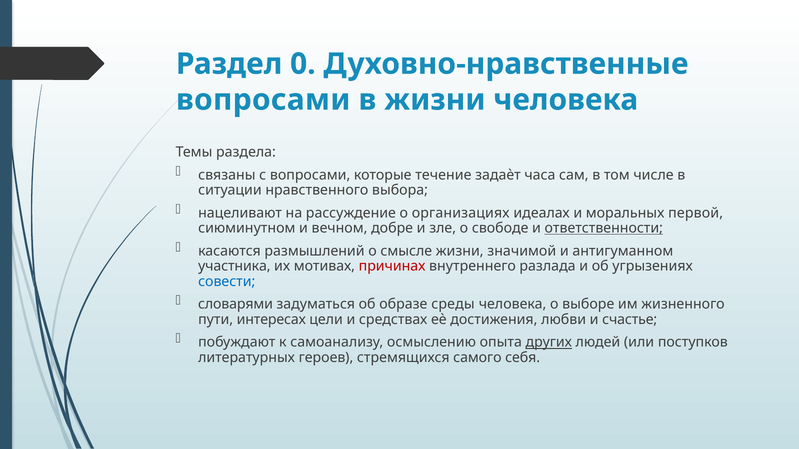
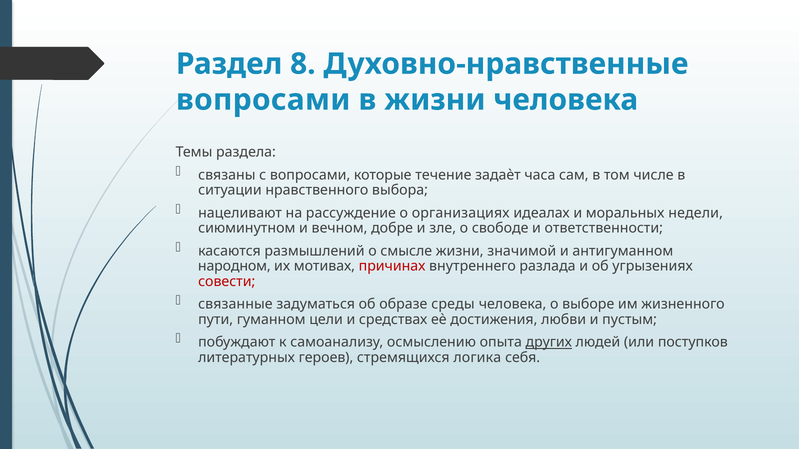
0: 0 -> 8
первой: первой -> недели
ответственности underline: present -> none
участника: участника -> народном
совести colour: blue -> red
словарями: словарями -> связанные
интересах: интересах -> гуманном
счастье: счастье -> пустым
самого: самого -> логика
